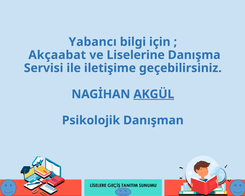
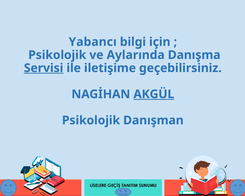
Akçaabat at (57, 55): Akçaabat -> Psikolojik
Liselerine: Liselerine -> Aylarında
Servisi underline: none -> present
